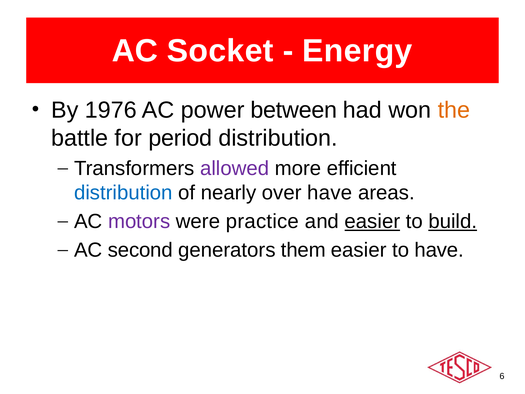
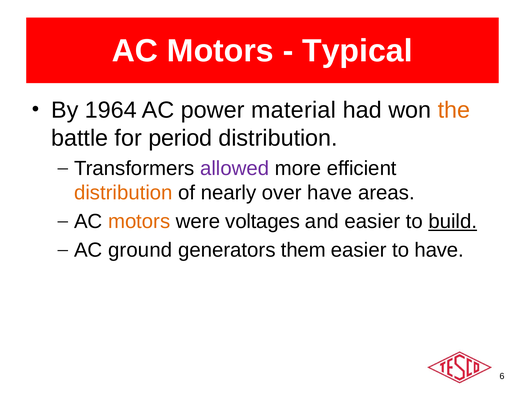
Socket at (220, 51): Socket -> Motors
Energy: Energy -> Typical
1976: 1976 -> 1964
between: between -> material
distribution at (123, 193) colour: blue -> orange
motors at (139, 221) colour: purple -> orange
practice: practice -> voltages
easier at (372, 221) underline: present -> none
second: second -> ground
